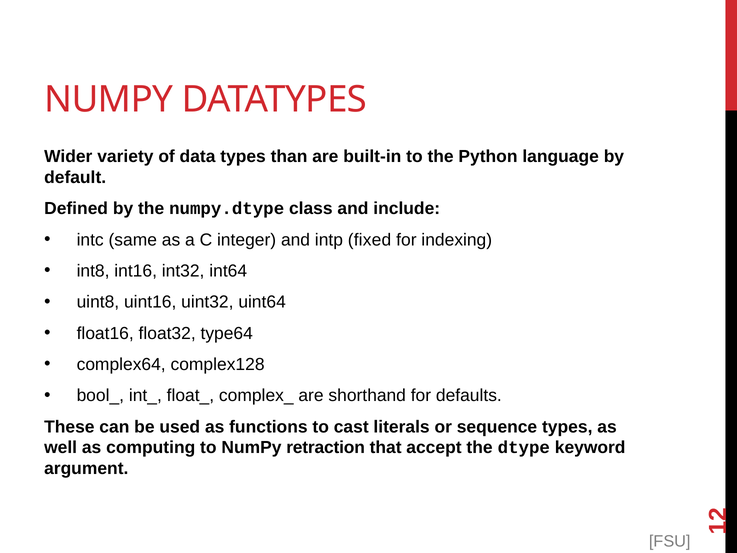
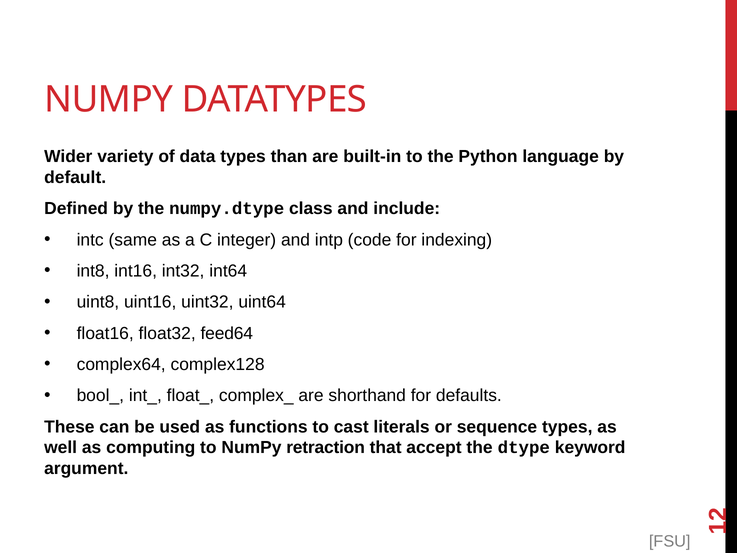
fixed: fixed -> code
type64: type64 -> feed64
